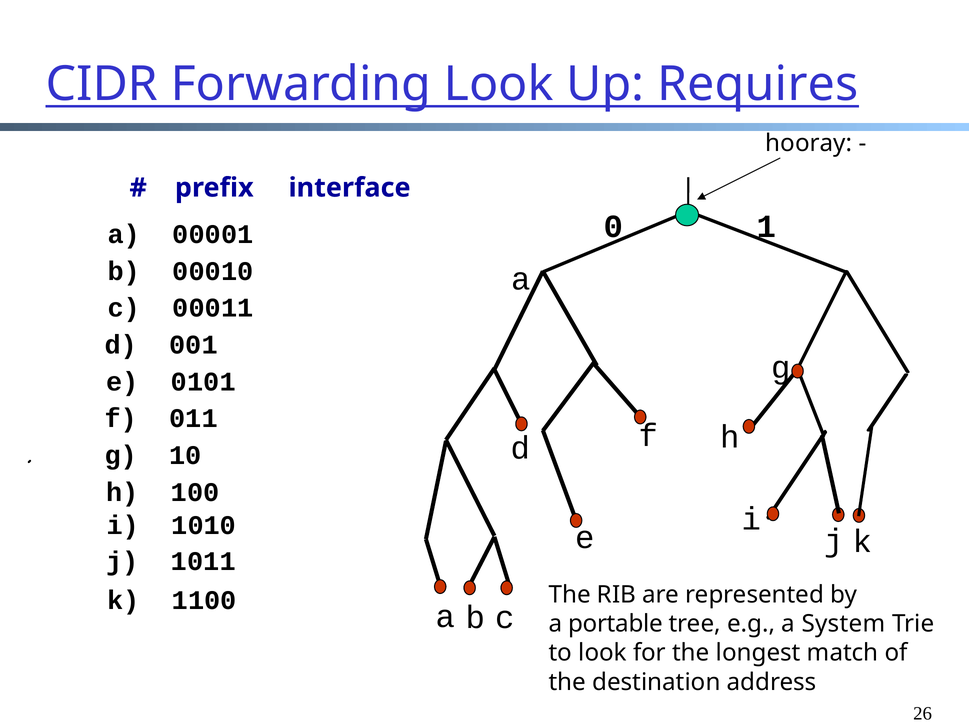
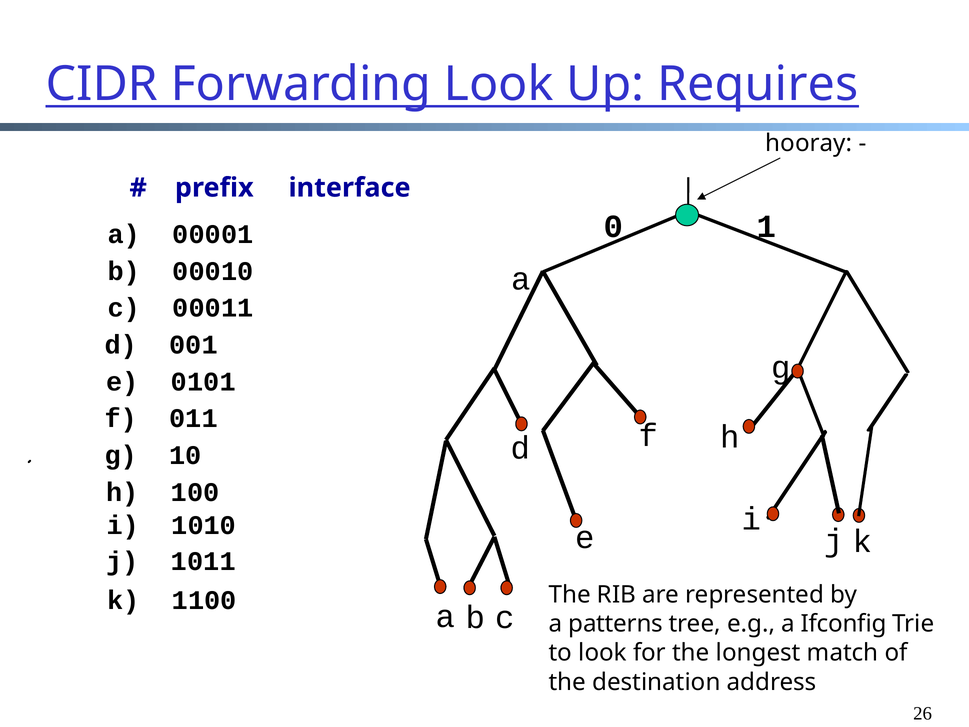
portable: portable -> patterns
System: System -> Ifconfig
